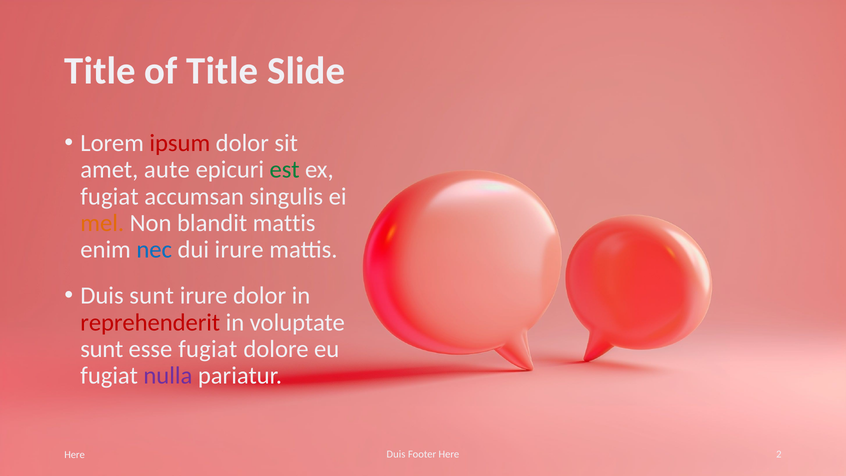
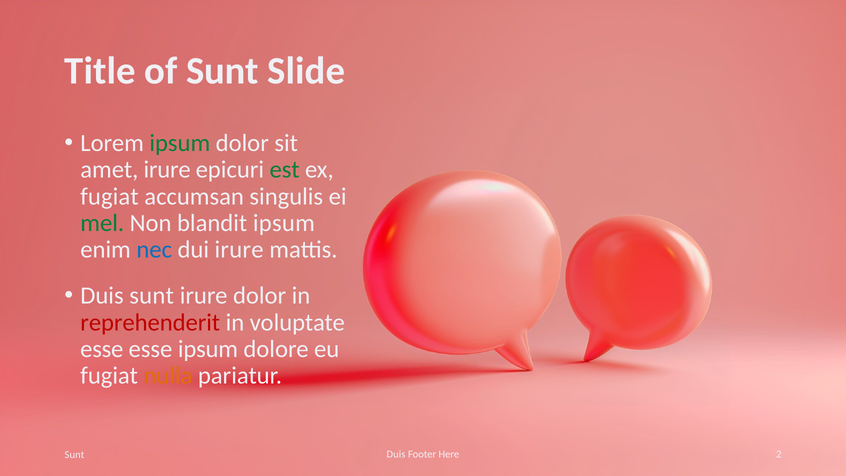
of Title: Title -> Sunt
ipsum at (180, 143) colour: red -> green
amet aute: aute -> irure
mel colour: orange -> green
blandit mattis: mattis -> ipsum
sunt at (102, 349): sunt -> esse
esse fugiat: fugiat -> ipsum
nulla colour: purple -> orange
Here at (75, 454): Here -> Sunt
